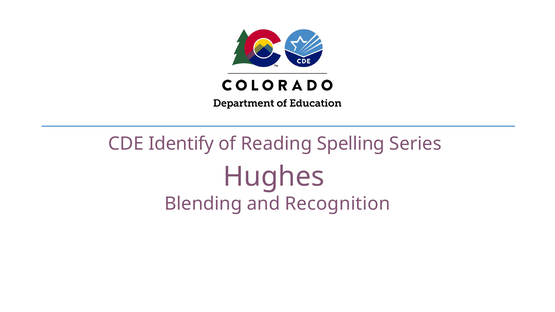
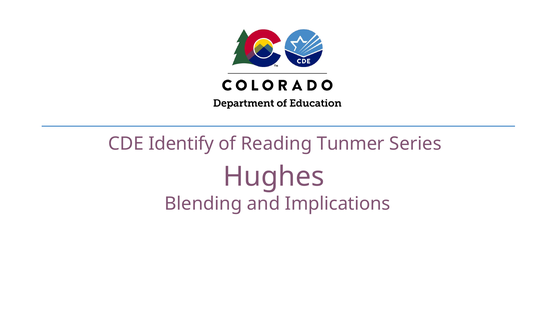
Spelling: Spelling -> Tunmer
Recognition: Recognition -> Implications
